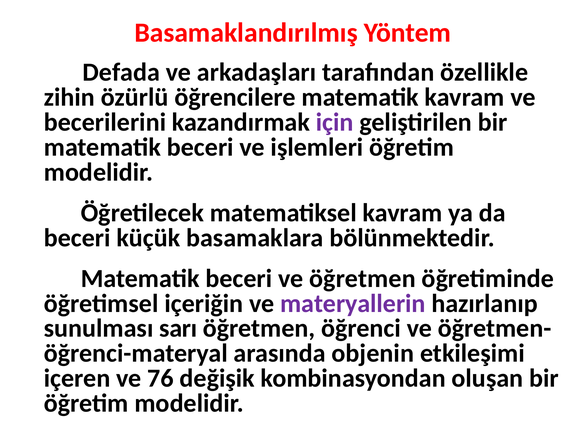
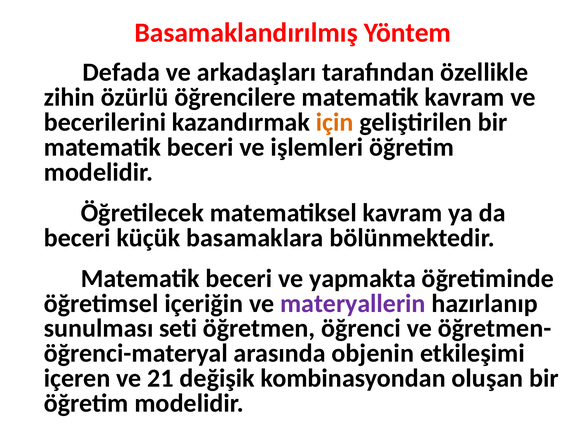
için colour: purple -> orange
ve öğretmen: öğretmen -> yapmakta
sarı: sarı -> seti
76: 76 -> 21
